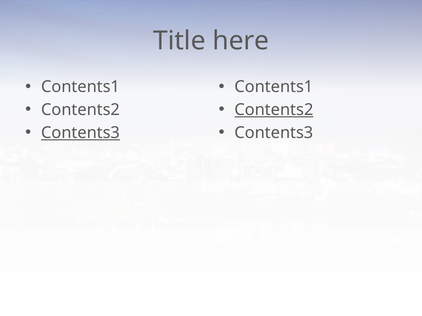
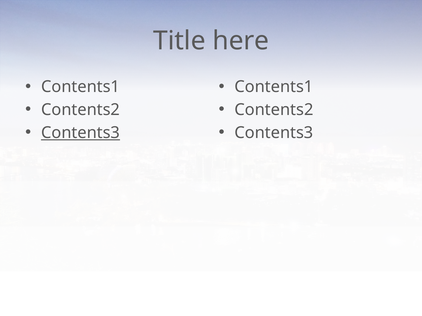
Contents2 at (274, 110) underline: present -> none
